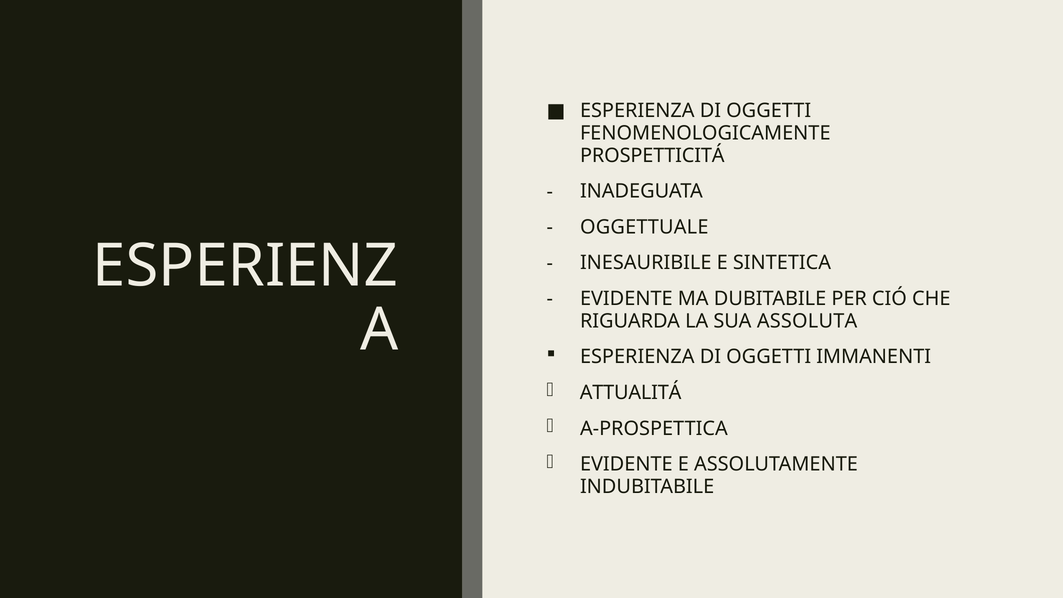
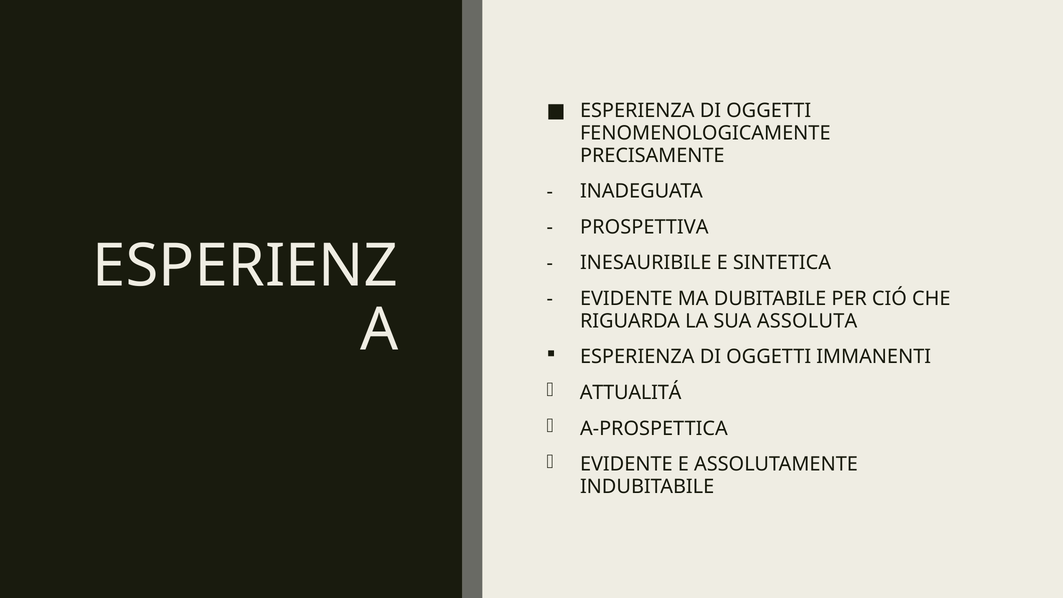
PROSPETTICITÁ: PROSPETTICITÁ -> PRECISAMENTE
OGGETTUALE: OGGETTUALE -> PROSPETTIVA
